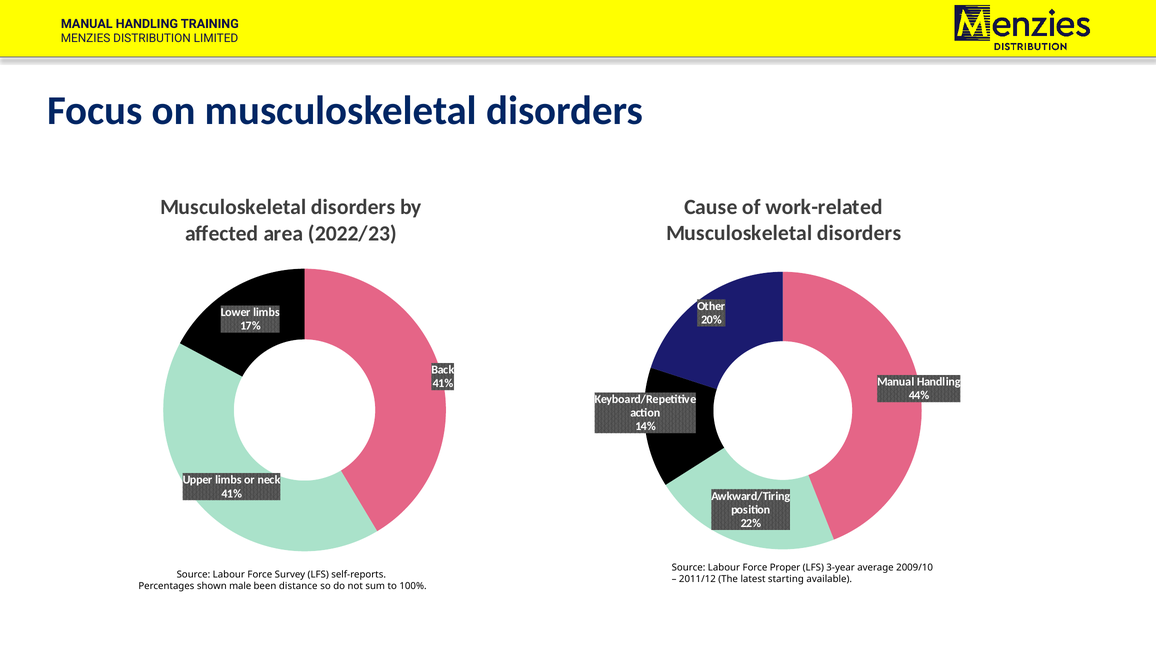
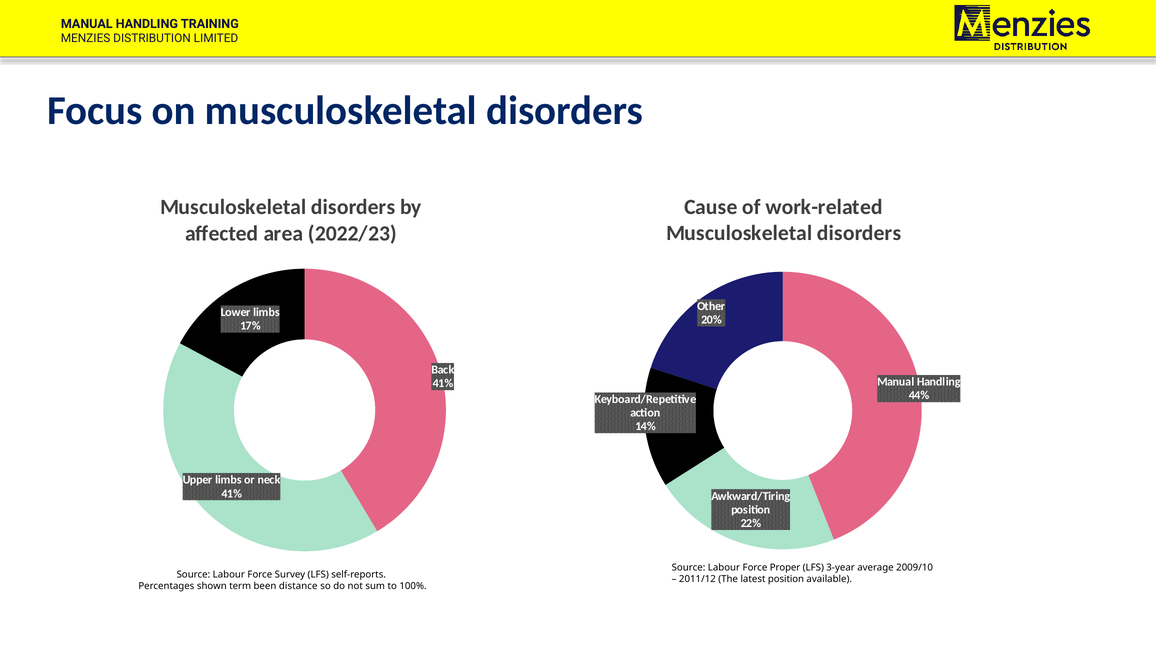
latest starting: starting -> position
male: male -> term
